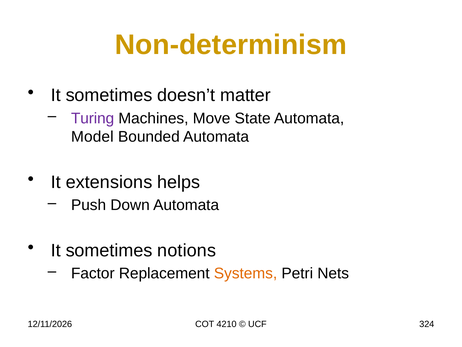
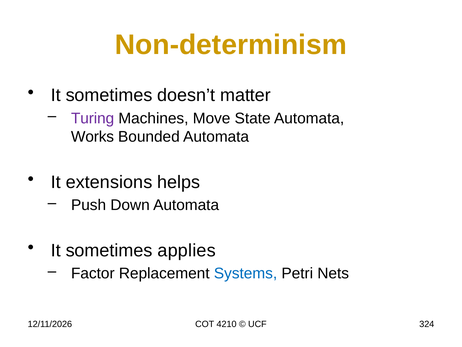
Model: Model -> Works
notions: notions -> applies
Systems colour: orange -> blue
